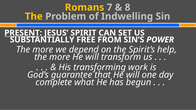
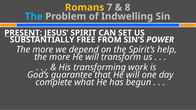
The at (34, 16) colour: yellow -> light blue
